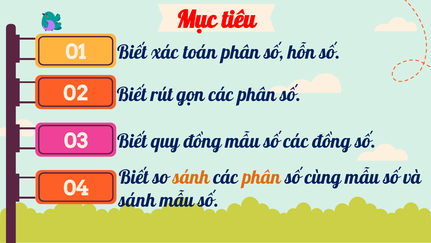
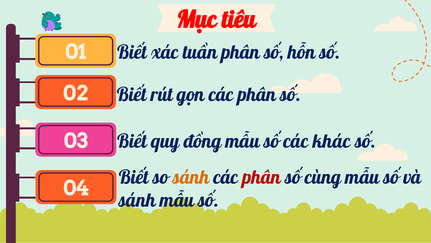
toán: toán -> tuần
các đồng: đồng -> khác
phân at (262, 177) colour: orange -> red
